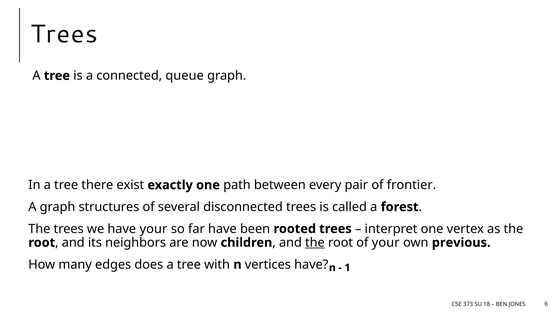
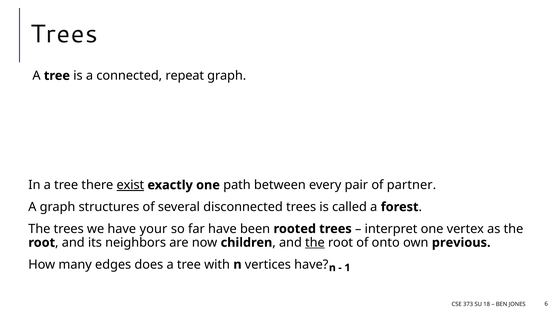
queue: queue -> repeat
exist underline: none -> present
frontier: frontier -> partner
of your: your -> onto
